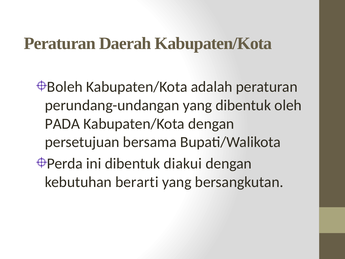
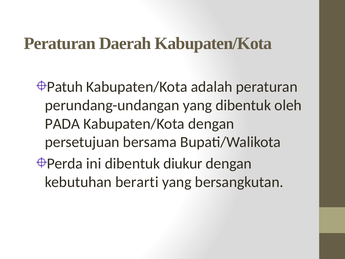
Boleh: Boleh -> Patuh
diakui: diakui -> diukur
